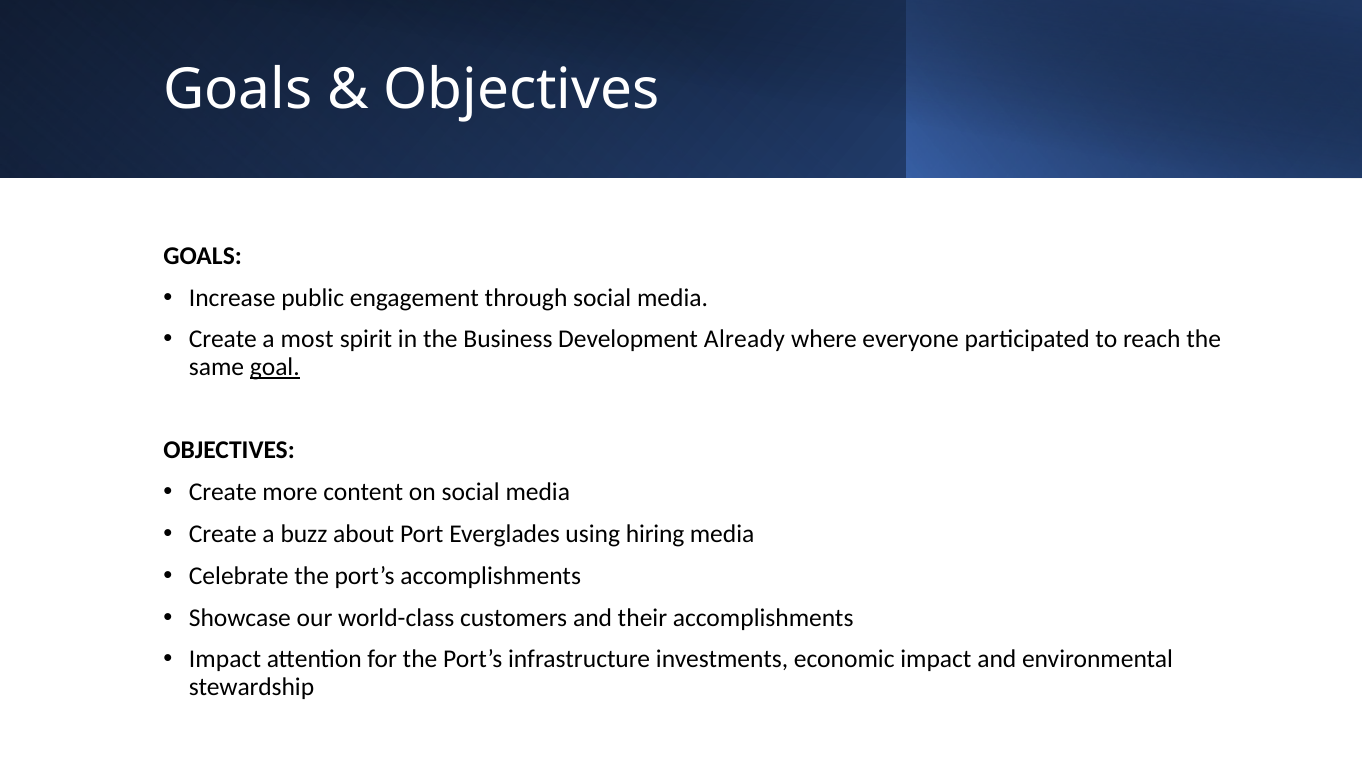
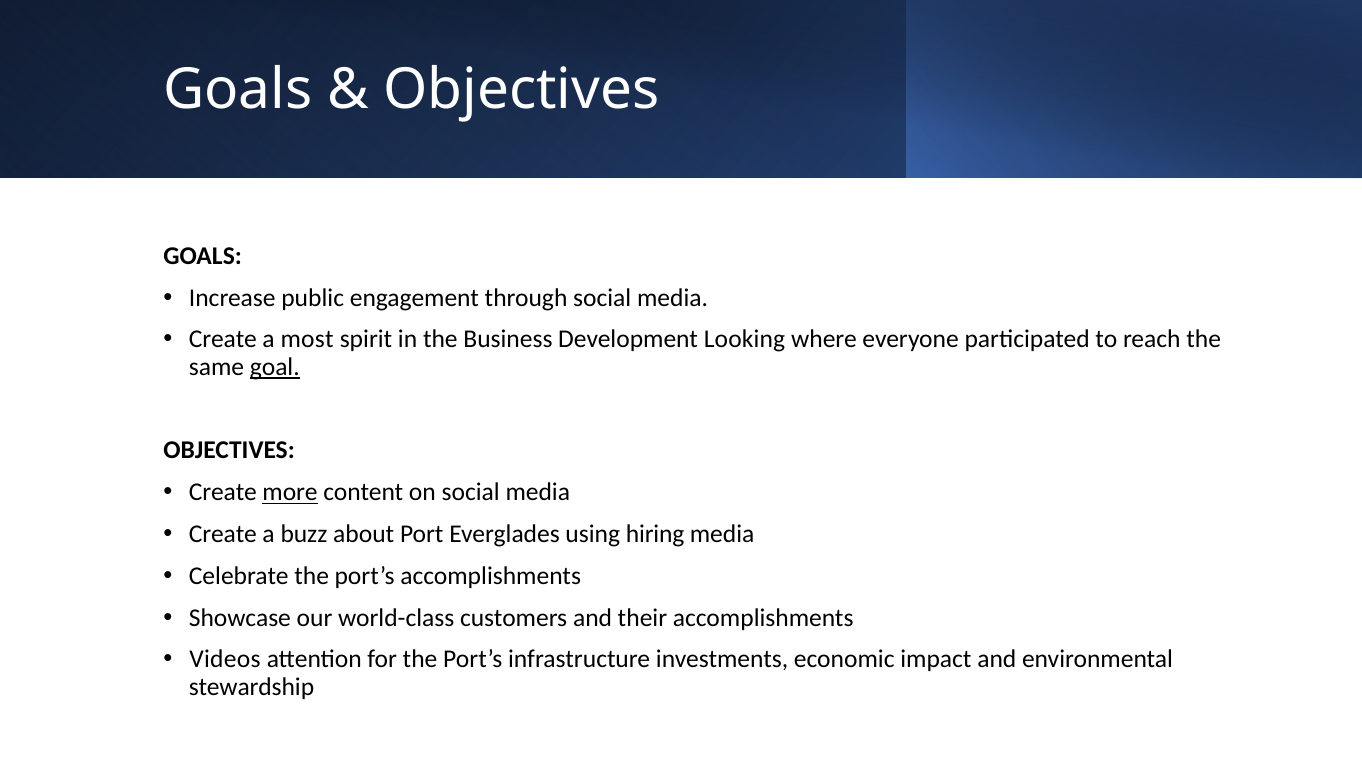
Already: Already -> Looking
more underline: none -> present
Impact at (225, 660): Impact -> Videos
